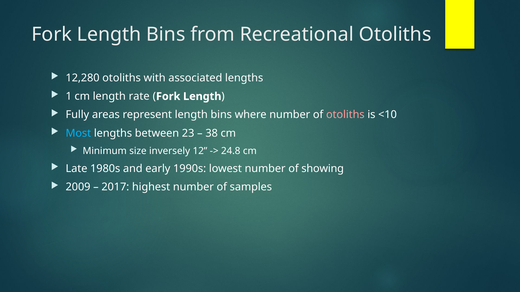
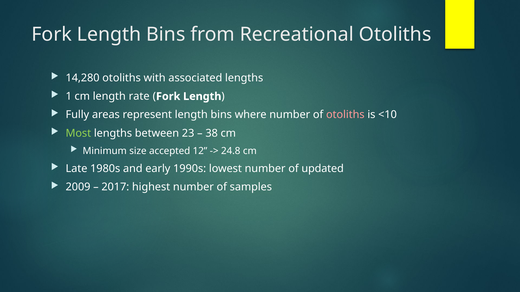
12,280: 12,280 -> 14,280
Most colour: light blue -> light green
inversely: inversely -> accepted
showing: showing -> updated
